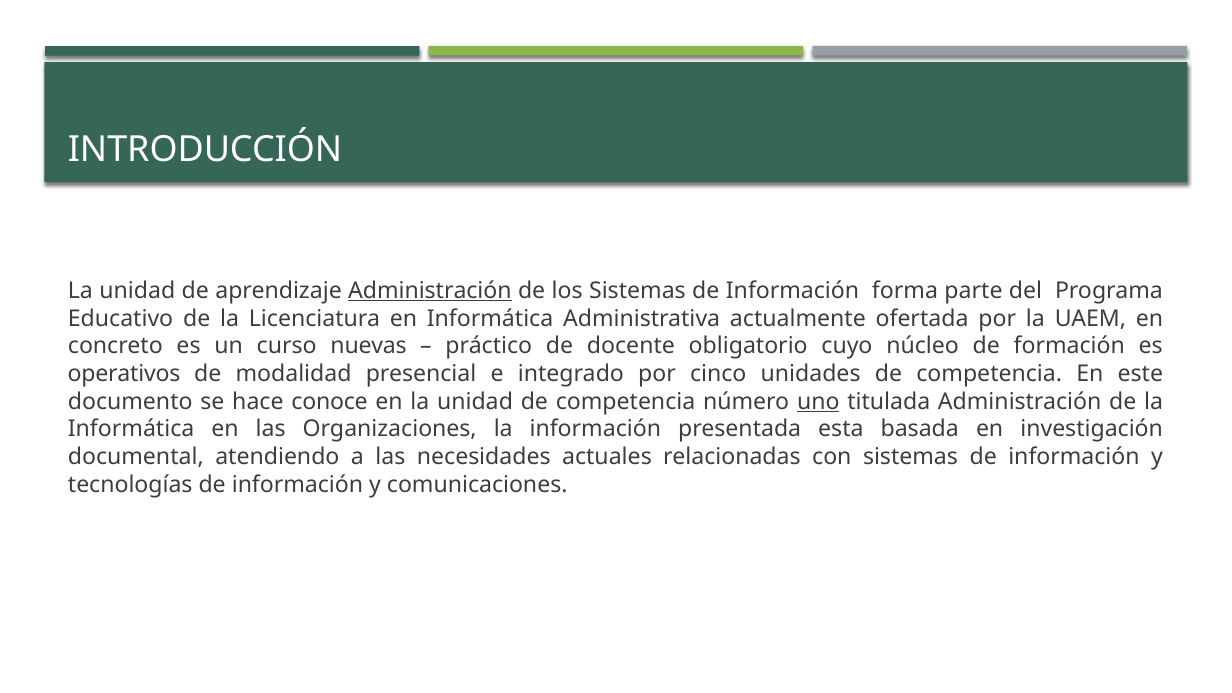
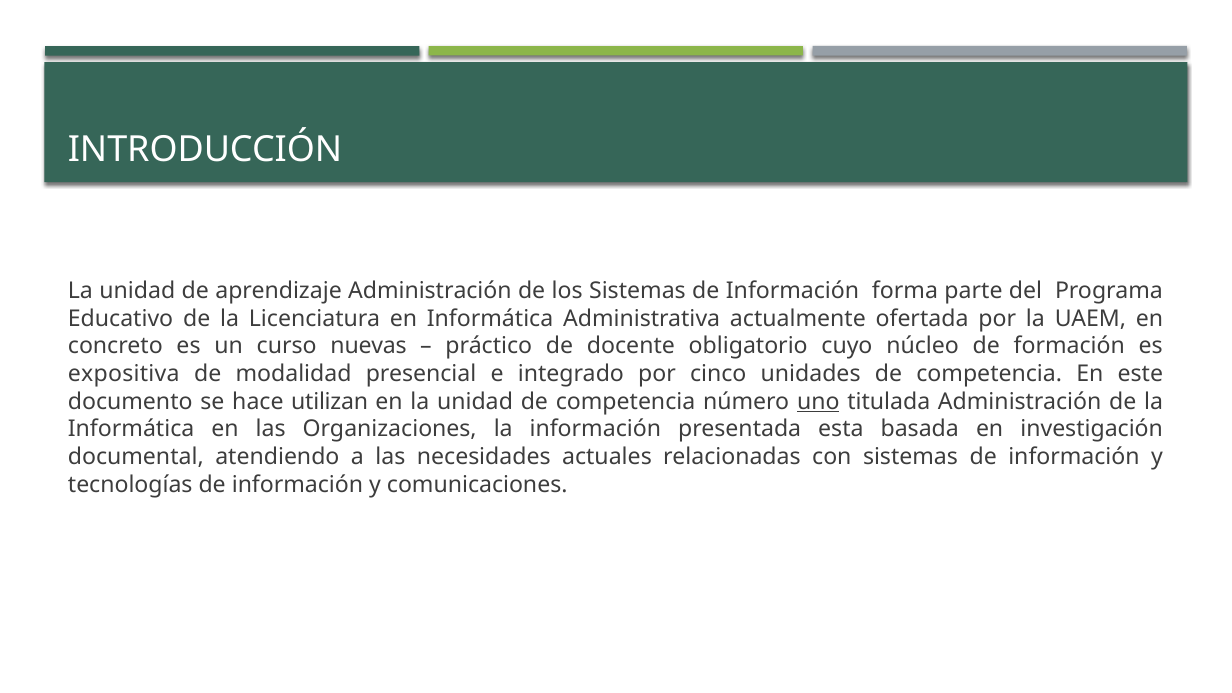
Administración at (430, 291) underline: present -> none
operativos: operativos -> expositiva
conoce: conoce -> utilizan
